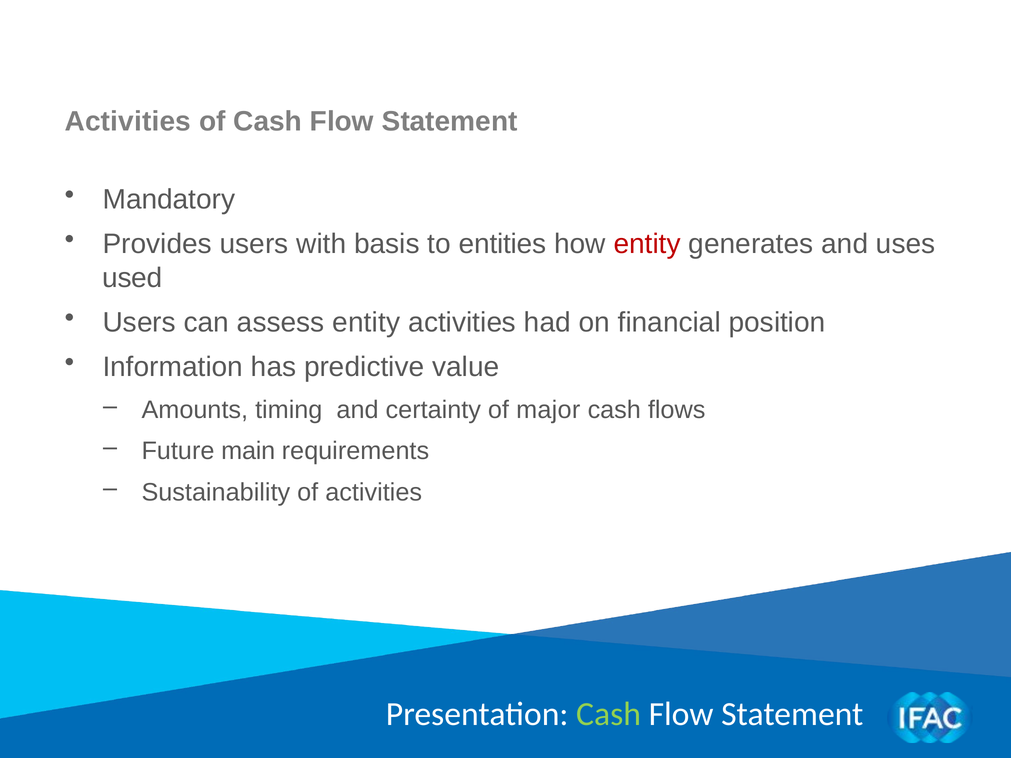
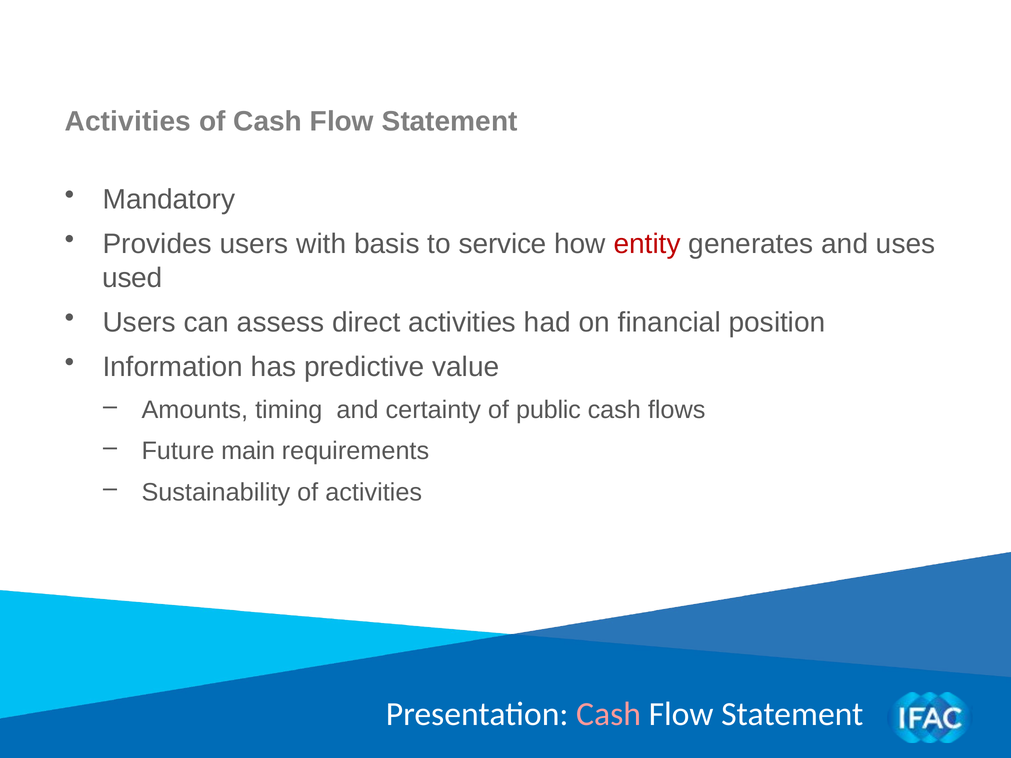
entities: entities -> service
assess entity: entity -> direct
major: major -> public
Cash at (609, 714) colour: light green -> pink
